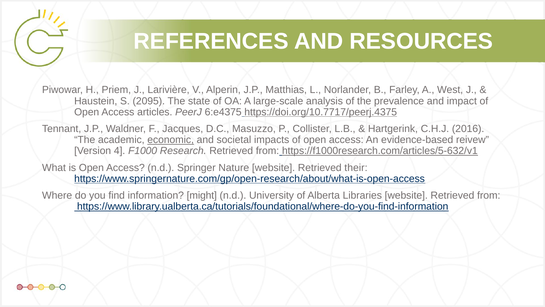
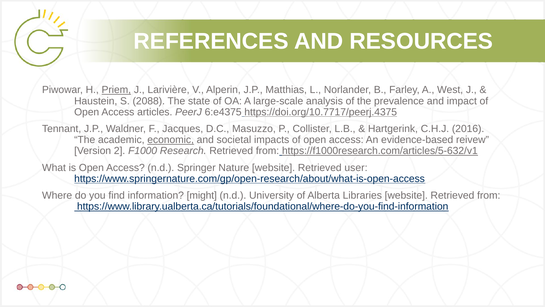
Priem underline: none -> present
2095: 2095 -> 2088
4: 4 -> 2
their: their -> user
